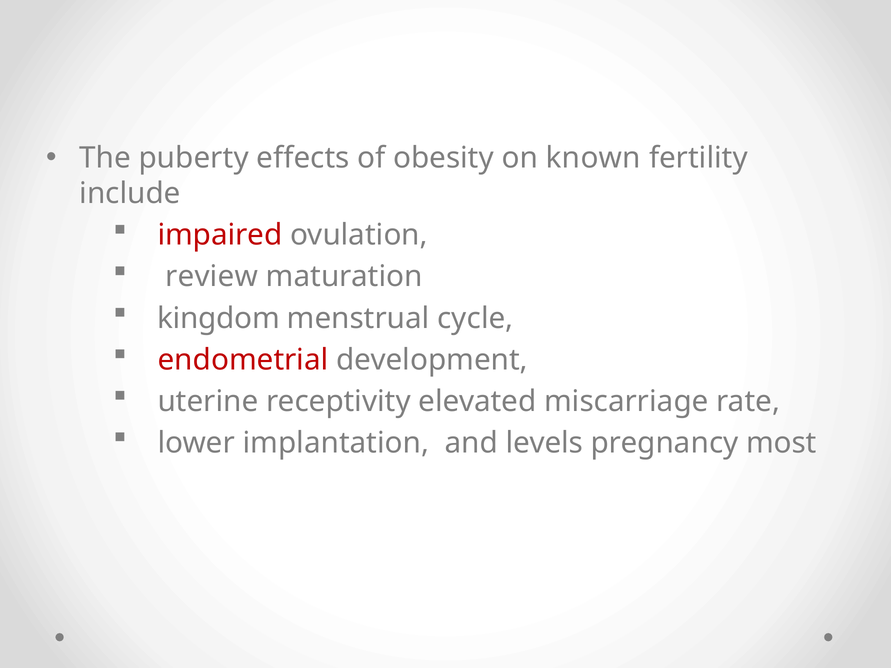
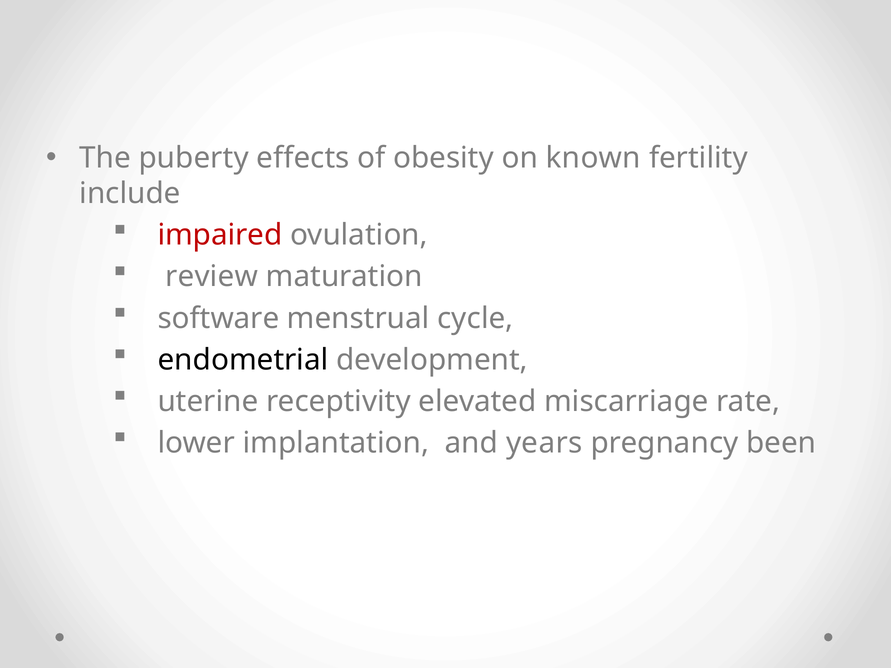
kingdom: kingdom -> software
endometrial colour: red -> black
levels: levels -> years
most: most -> been
